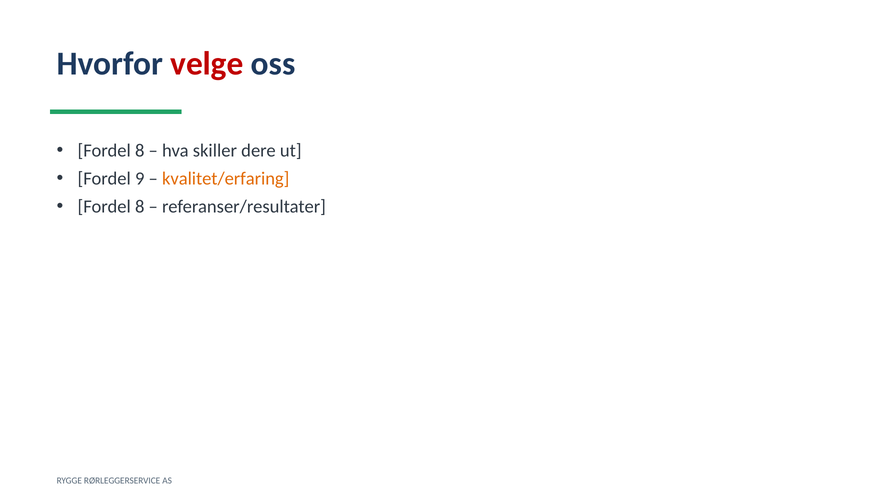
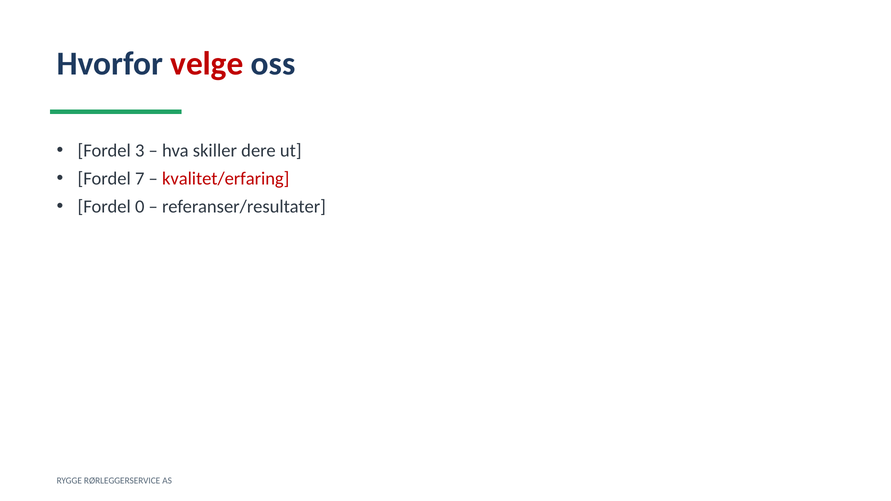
8 at (140, 151): 8 -> 3
9: 9 -> 7
kvalitet/erfaring colour: orange -> red
8 at (140, 207): 8 -> 0
